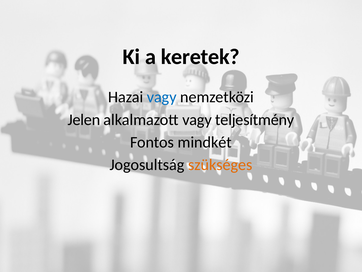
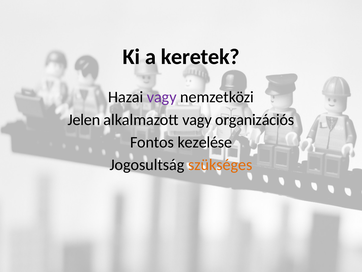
vagy at (162, 97) colour: blue -> purple
teljesítmény: teljesítmény -> organizációs
mindkét: mindkét -> kezelése
